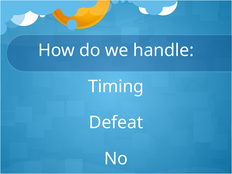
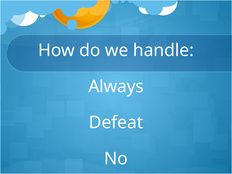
Timing: Timing -> Always
